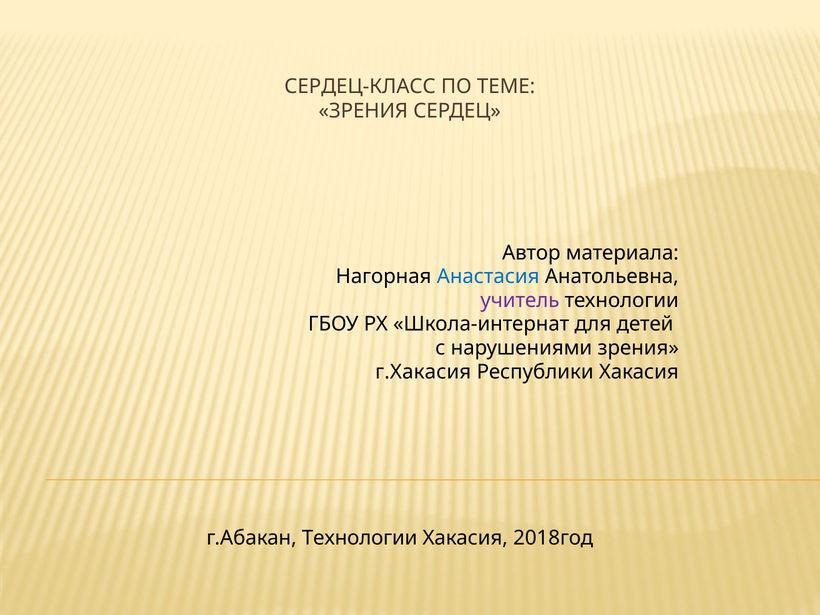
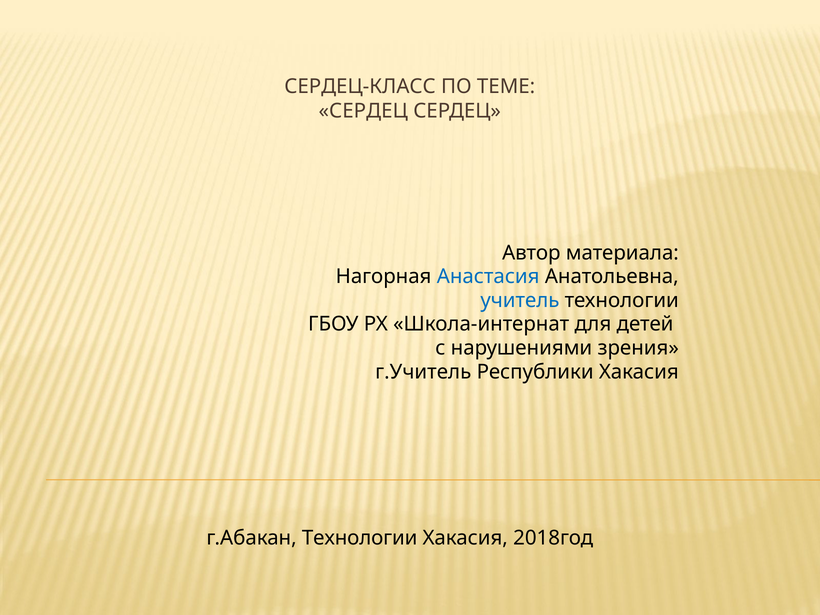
ЗРЕНИЯ at (363, 111): ЗРЕНИЯ -> СЕРДЕЦ
учитель colour: purple -> blue
г.Хакасия: г.Хакасия -> г.Учитель
